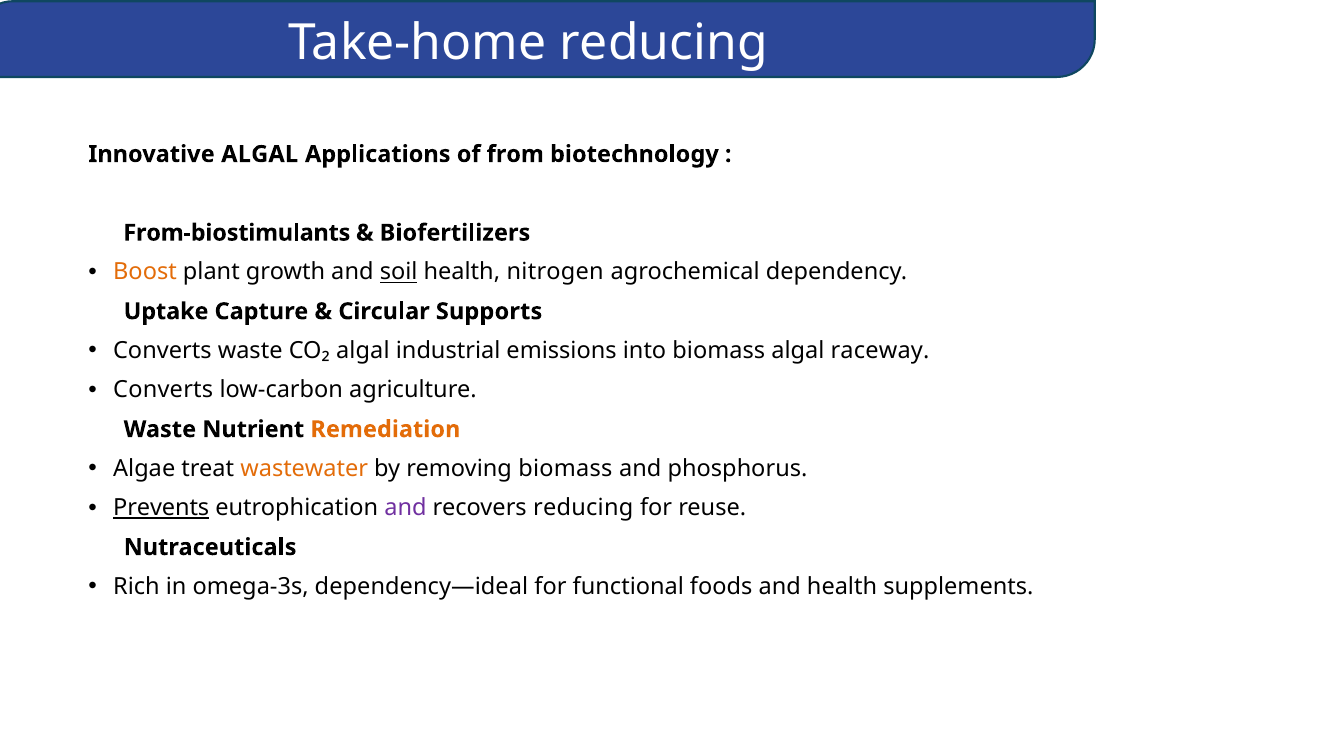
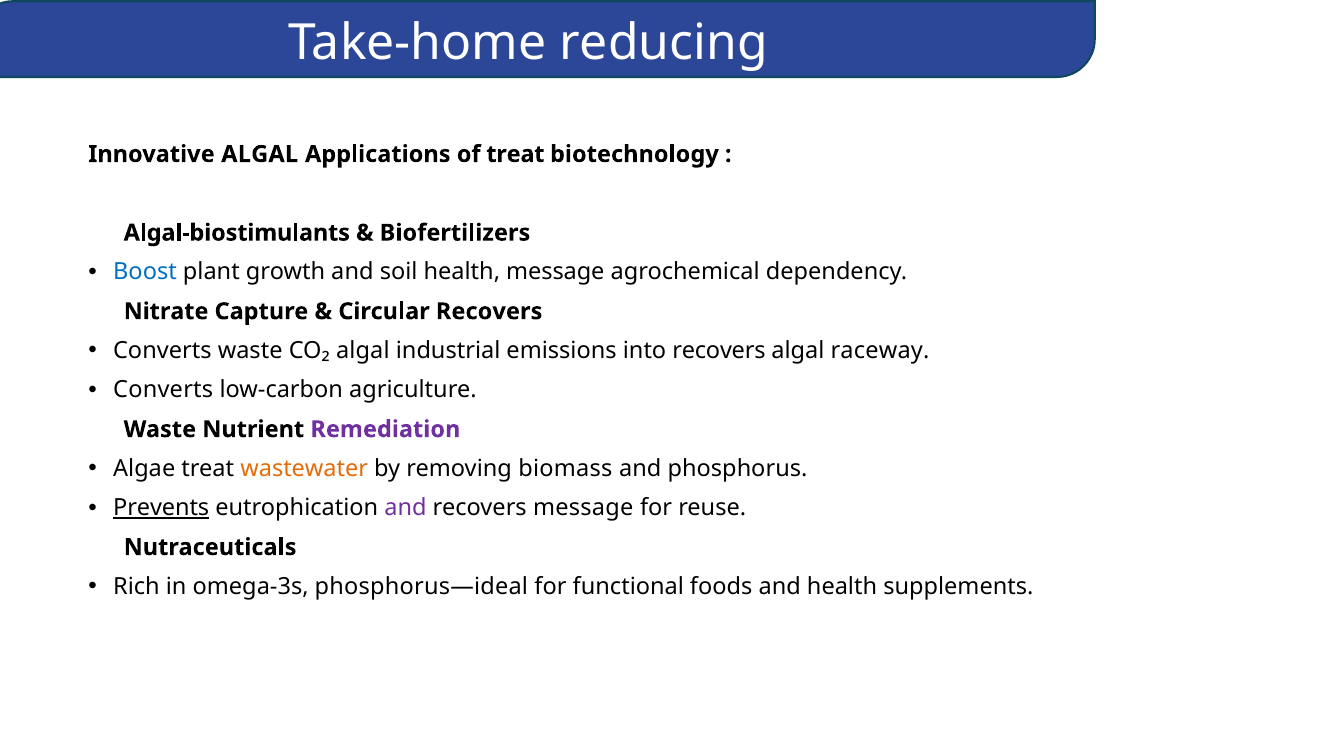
of from: from -> treat
From-biostimulants: From-biostimulants -> Algal-biostimulants
Boost colour: orange -> blue
soil underline: present -> none
health nitrogen: nitrogen -> message
Uptake: Uptake -> Nitrate
Circular Supports: Supports -> Recovers
into biomass: biomass -> recovers
Remediation colour: orange -> purple
recovers reducing: reducing -> message
dependency—ideal: dependency—ideal -> phosphorus—ideal
